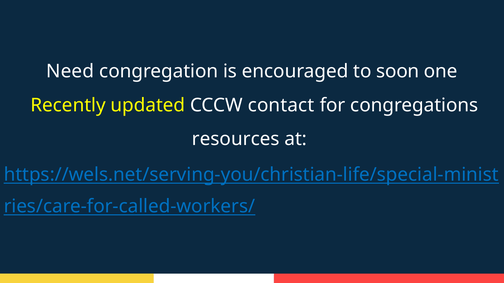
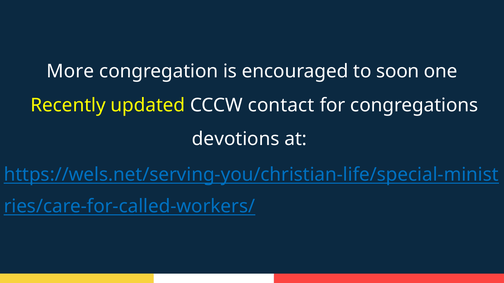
Need: Need -> More
resources: resources -> devotions
